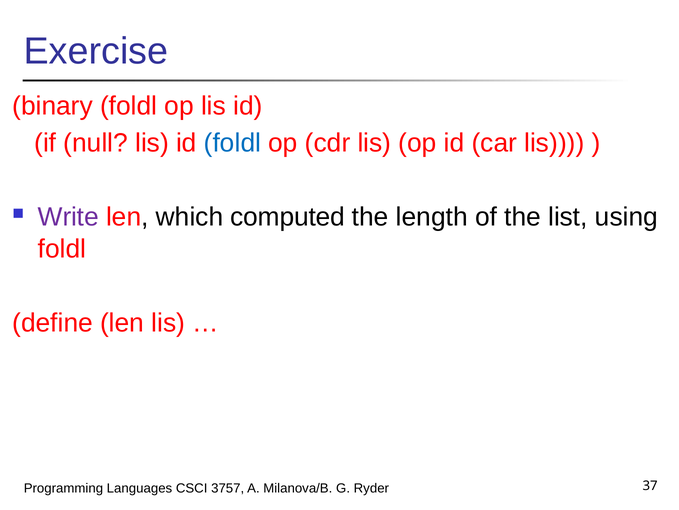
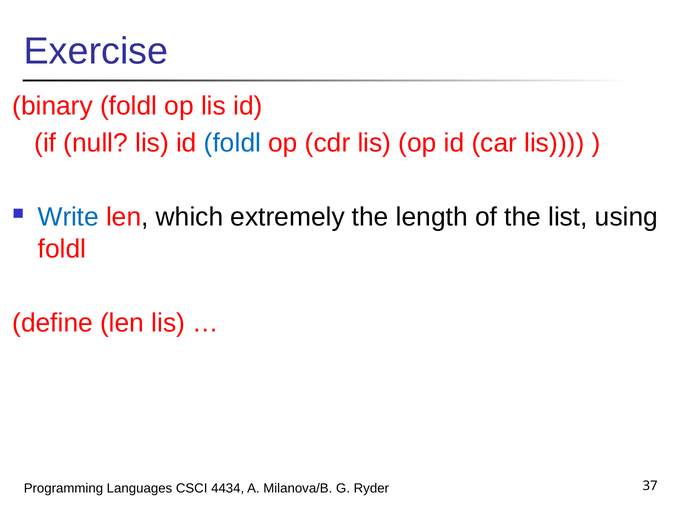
Write colour: purple -> blue
computed: computed -> extremely
3757: 3757 -> 4434
